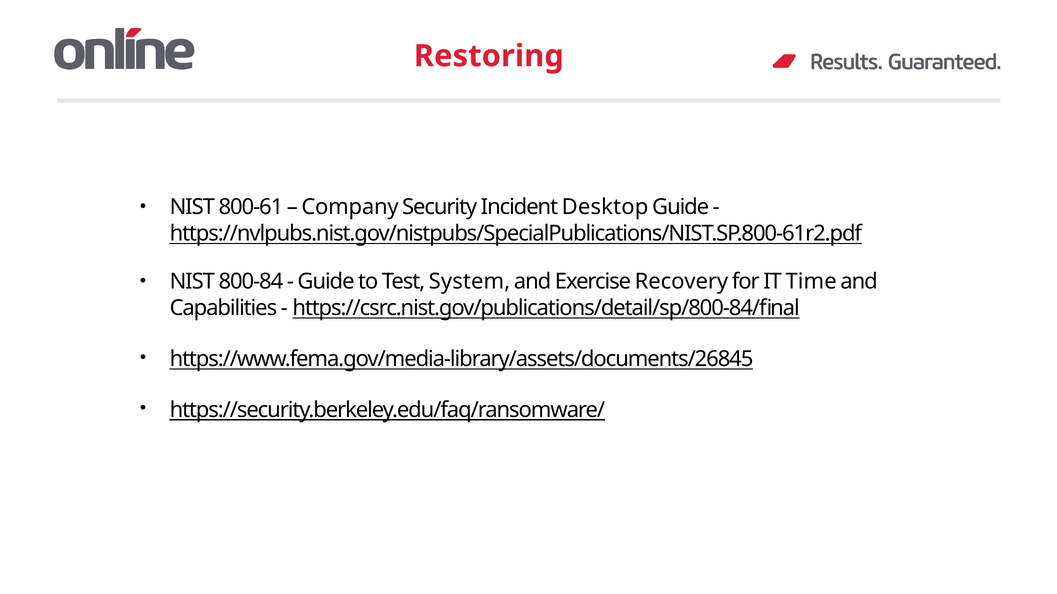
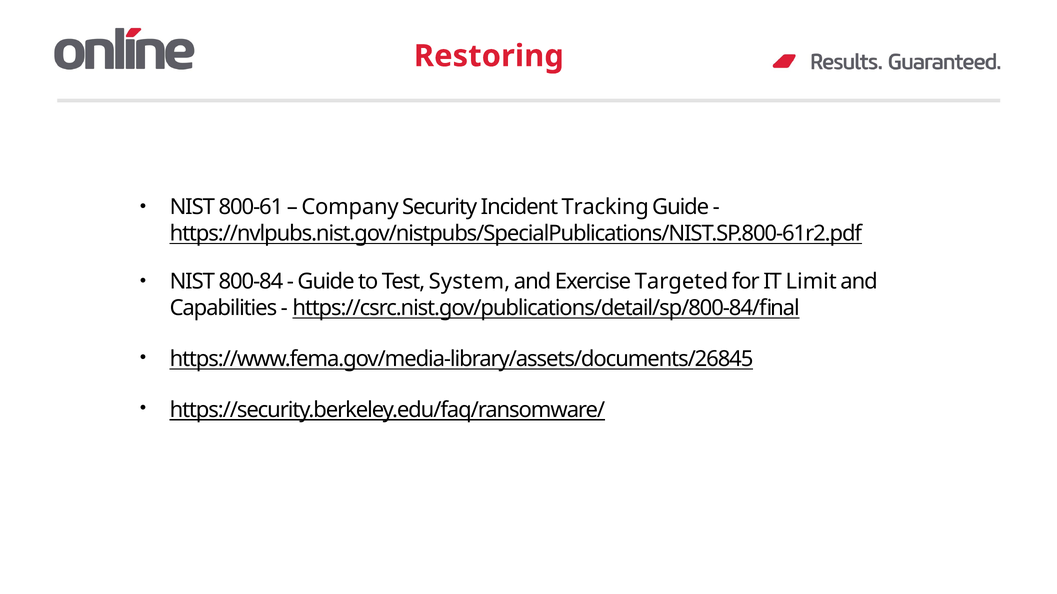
Desktop: Desktop -> Tracking
Recovery: Recovery -> Targeted
Time: Time -> Limit
